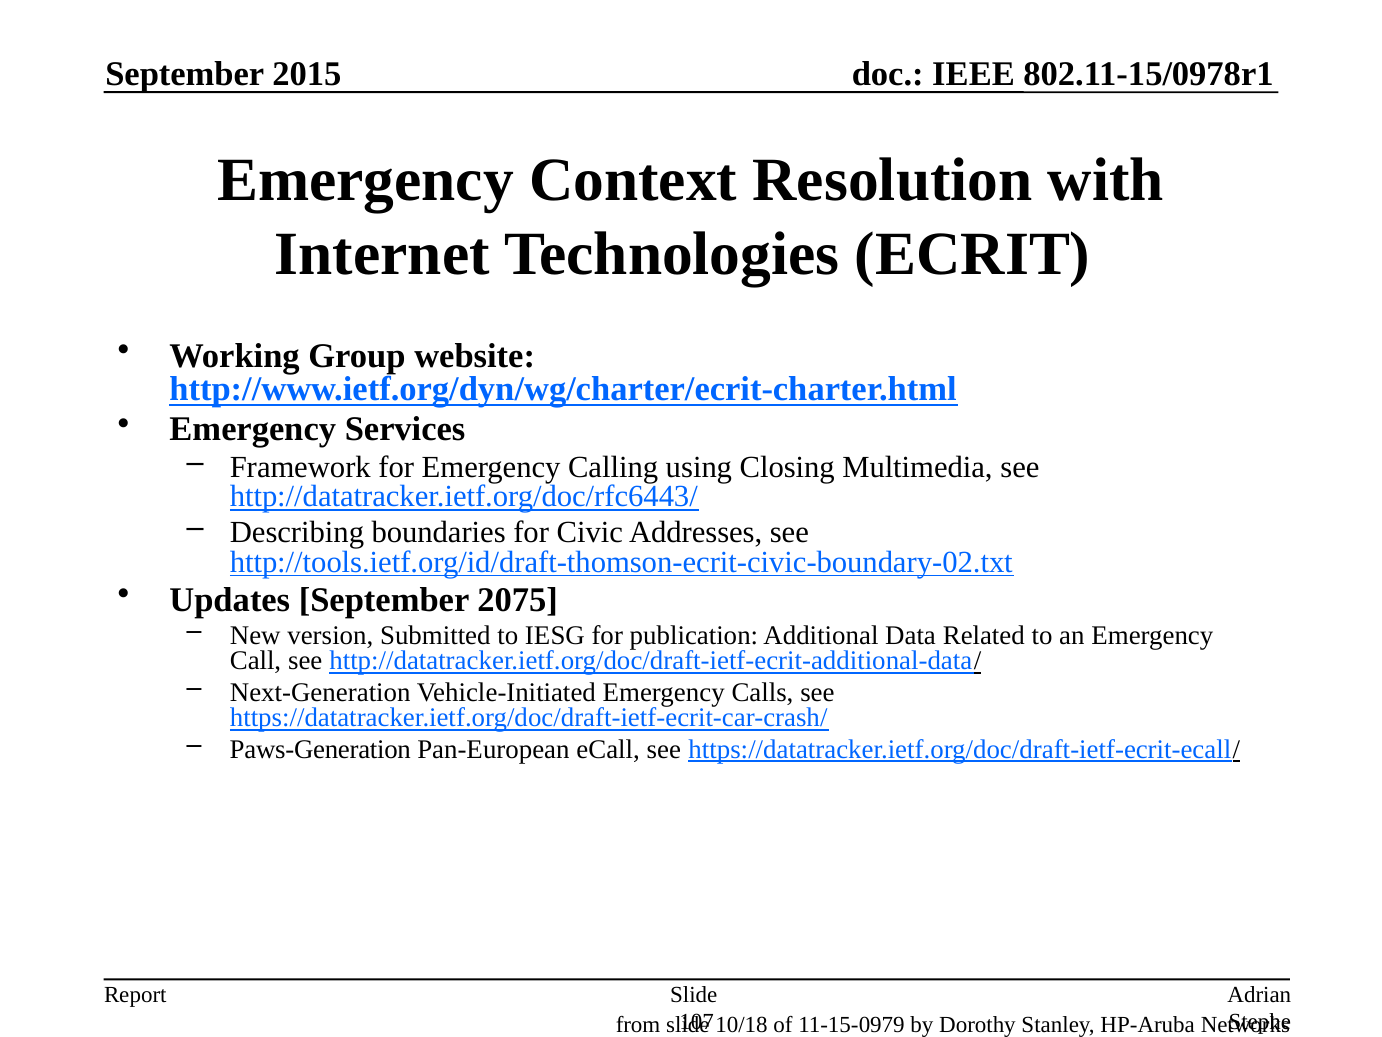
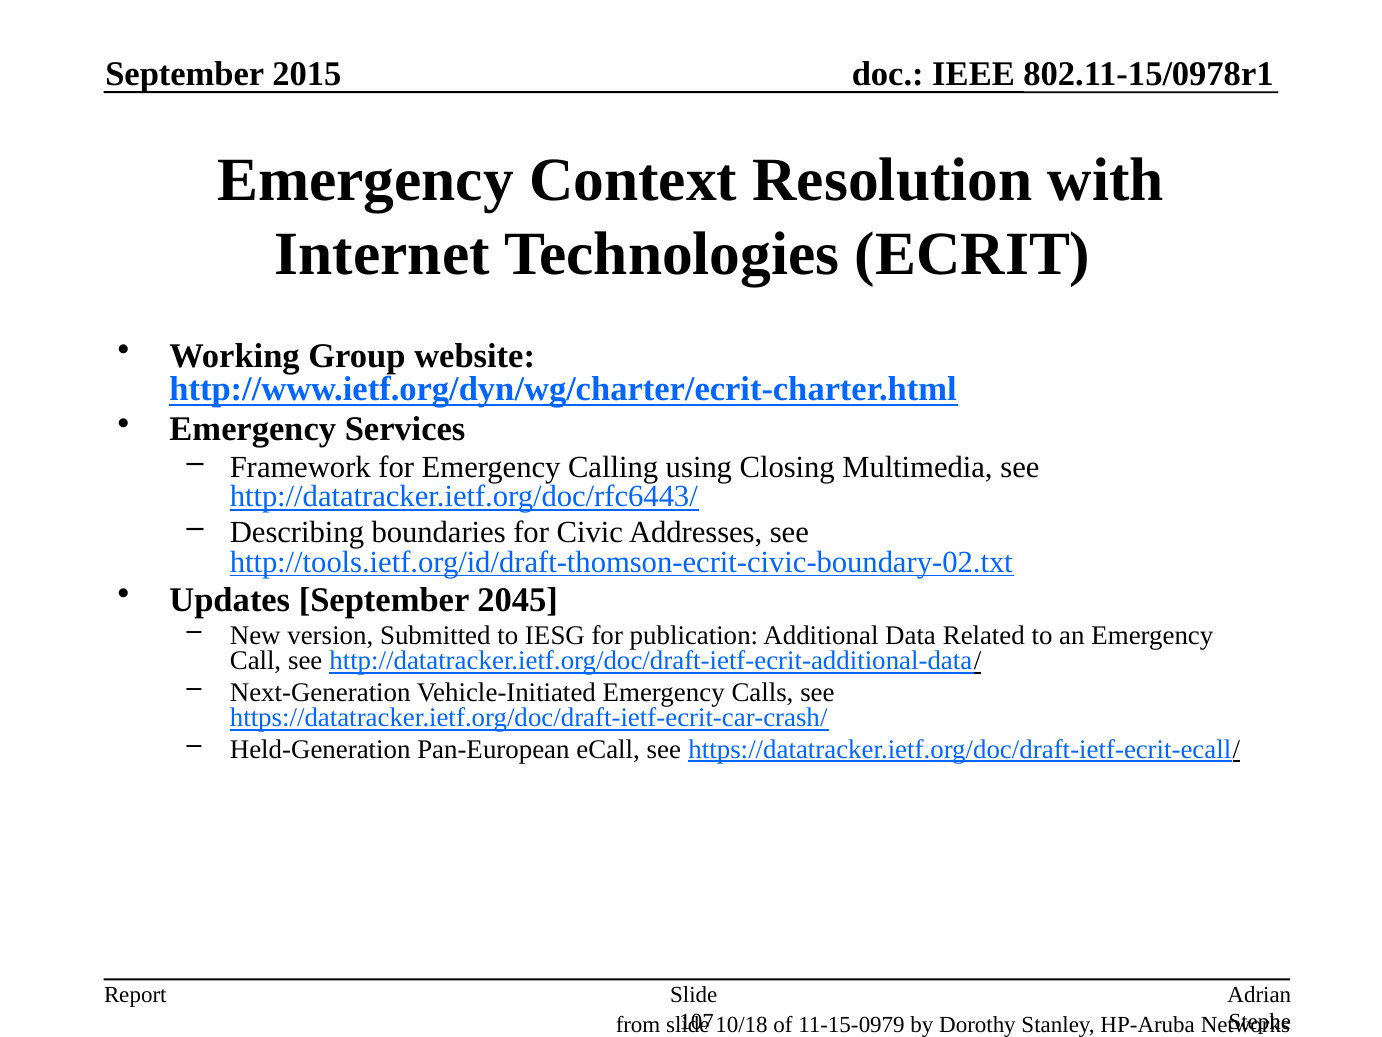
2075: 2075 -> 2045
Paws-Generation: Paws-Generation -> Held-Generation
